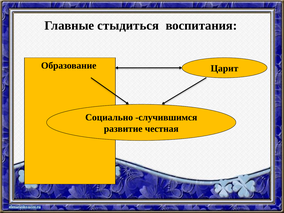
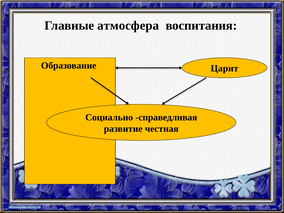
стыдиться: стыдиться -> атмосфера
случившимся: случившимся -> справедливая
